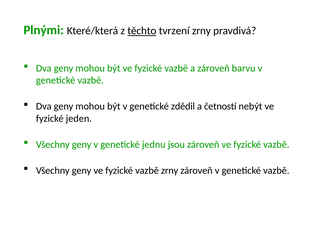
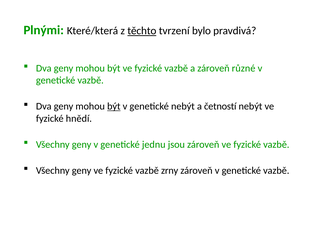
tvrzení zrny: zrny -> bylo
barvu: barvu -> různé
být at (114, 106) underline: none -> present
genetické zdědil: zdědil -> nebýt
jeden: jeden -> hnědí
